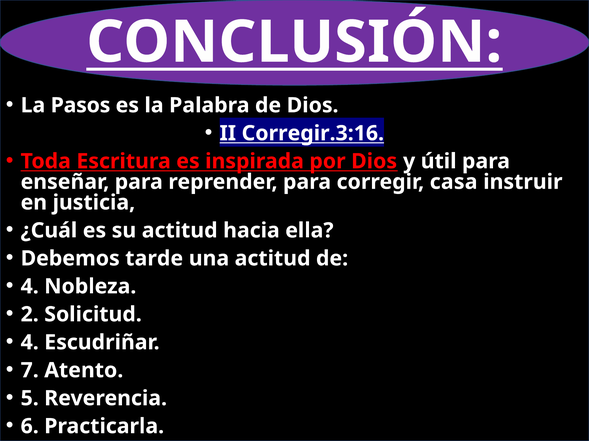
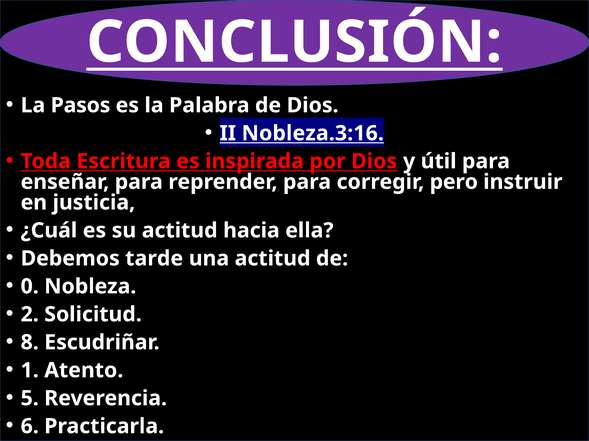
Corregir.3:16: Corregir.3:16 -> Nobleza.3:16
casa: casa -> pero
4 at (30, 287): 4 -> 0
4 at (30, 343): 4 -> 8
7: 7 -> 1
